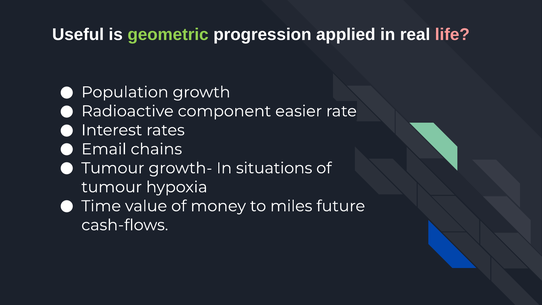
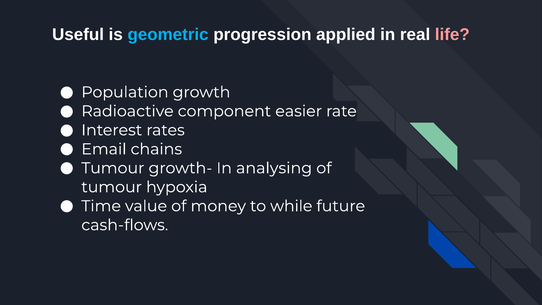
geometric colour: light green -> light blue
situations: situations -> analysing
miles: miles -> while
